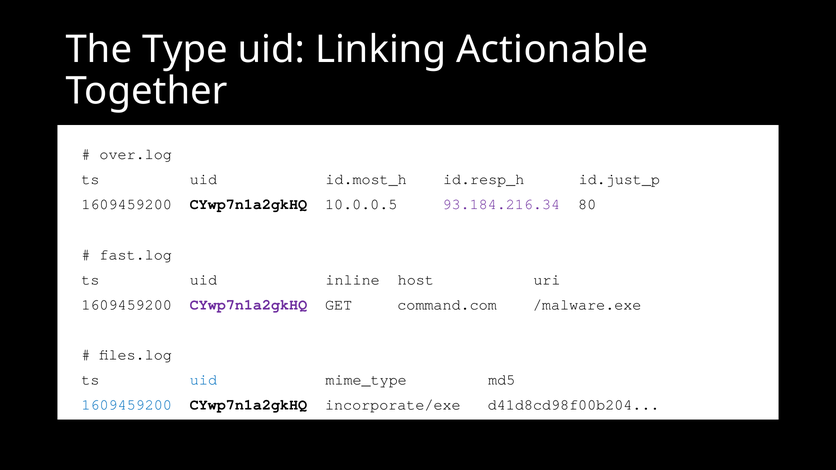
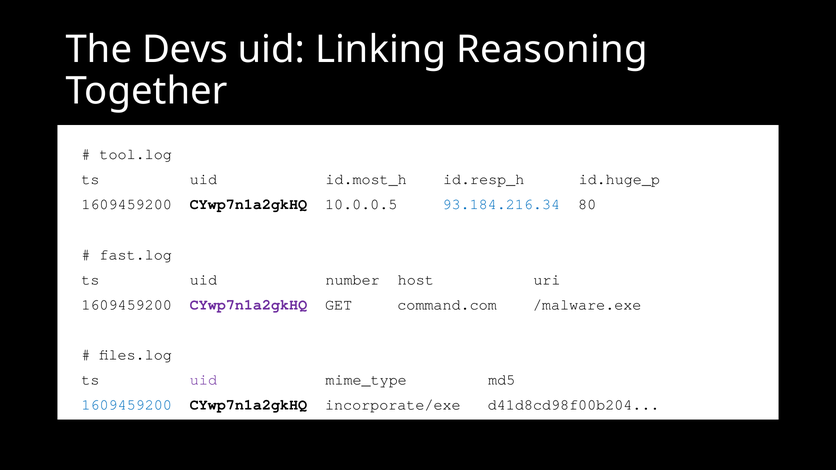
Type: Type -> Devs
Actionable: Actionable -> Reasoning
over.log: over.log -> tool.log
id.just_p: id.just_p -> id.huge_p
93.184.216.34 colour: purple -> blue
inline: inline -> number
uid at (203, 380) colour: blue -> purple
